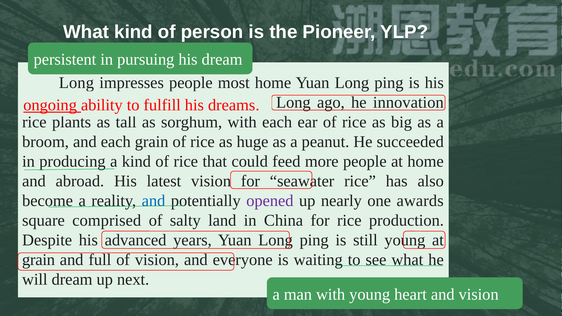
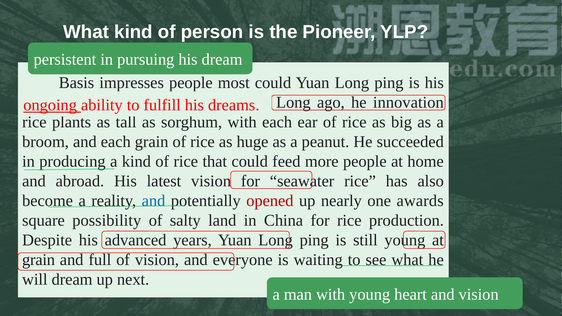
Long at (76, 83): Long -> Basis
most home: home -> could
opened colour: purple -> red
comprised: comprised -> possibility
